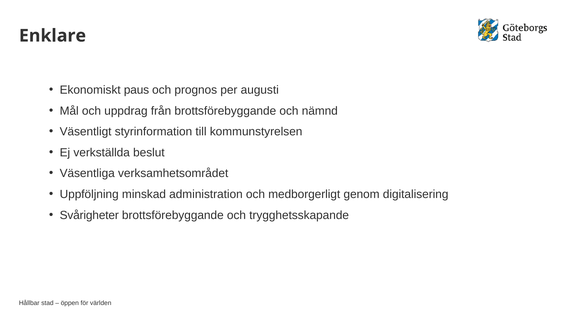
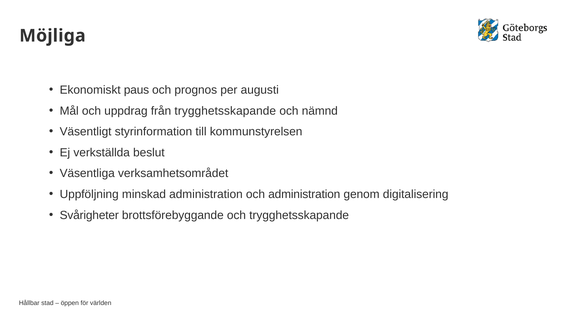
Enklare: Enklare -> Möjliga
från brottsförebyggande: brottsförebyggande -> trygghetsskapande
och medborgerligt: medborgerligt -> administration
